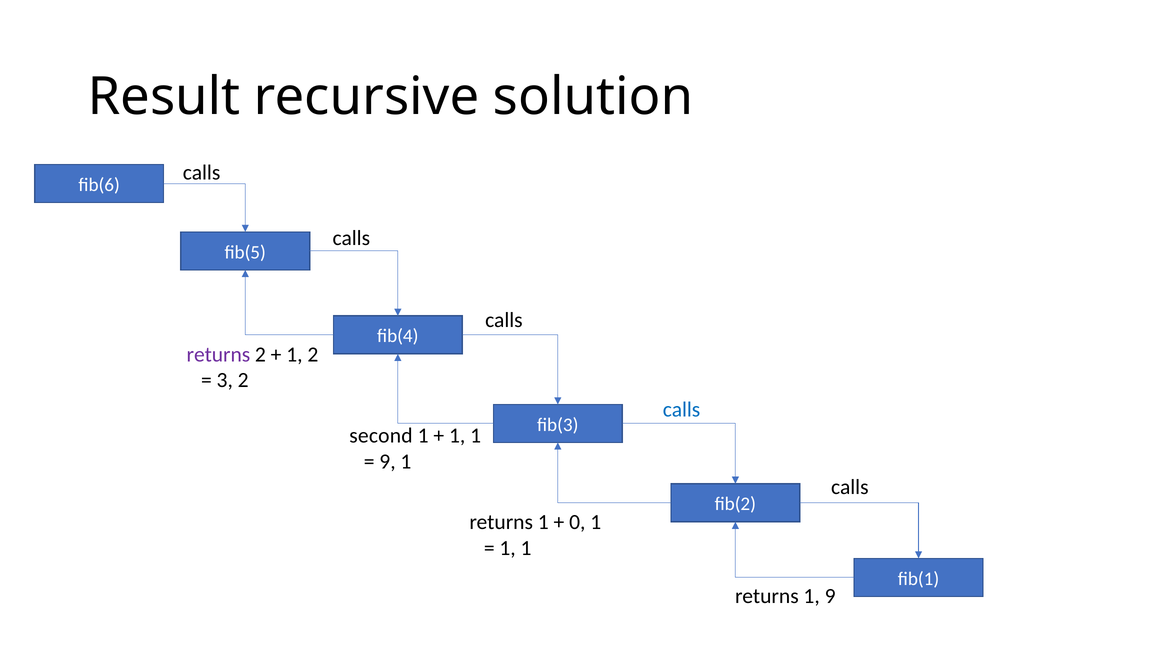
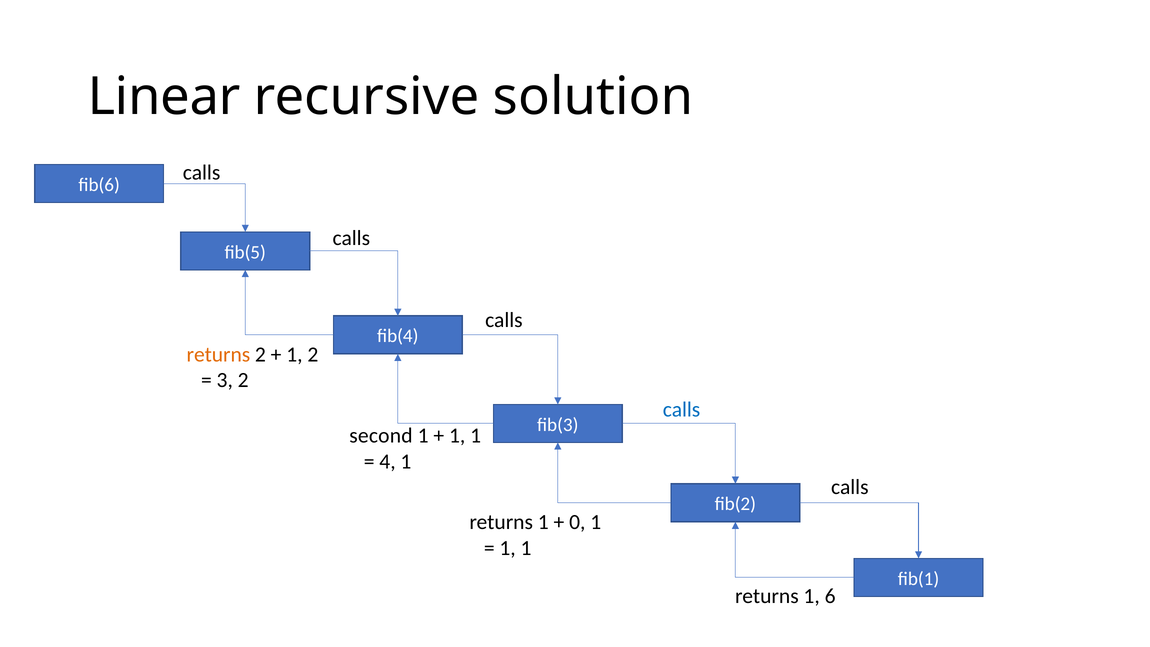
Result: Result -> Linear
returns at (218, 354) colour: purple -> orange
9 at (387, 461): 9 -> 4
1 9: 9 -> 6
